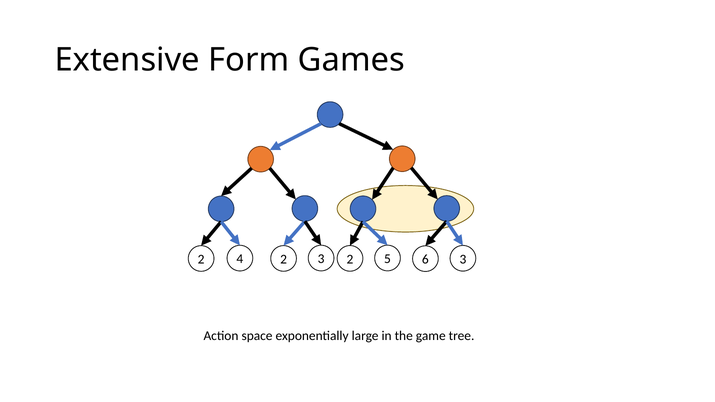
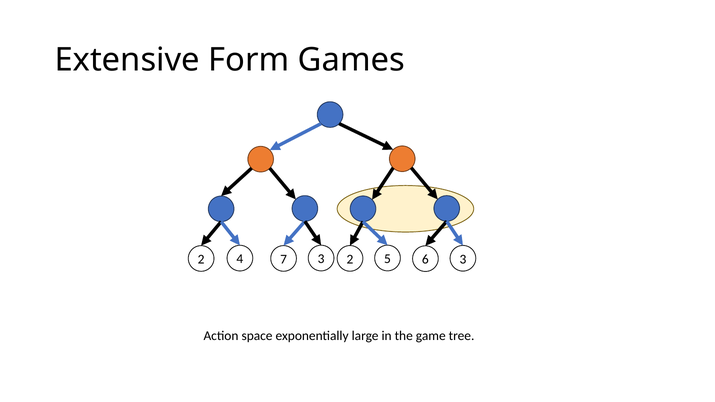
4 2: 2 -> 7
